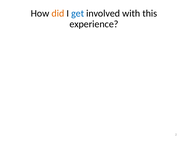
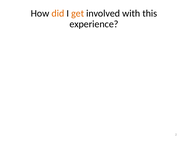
get colour: blue -> orange
